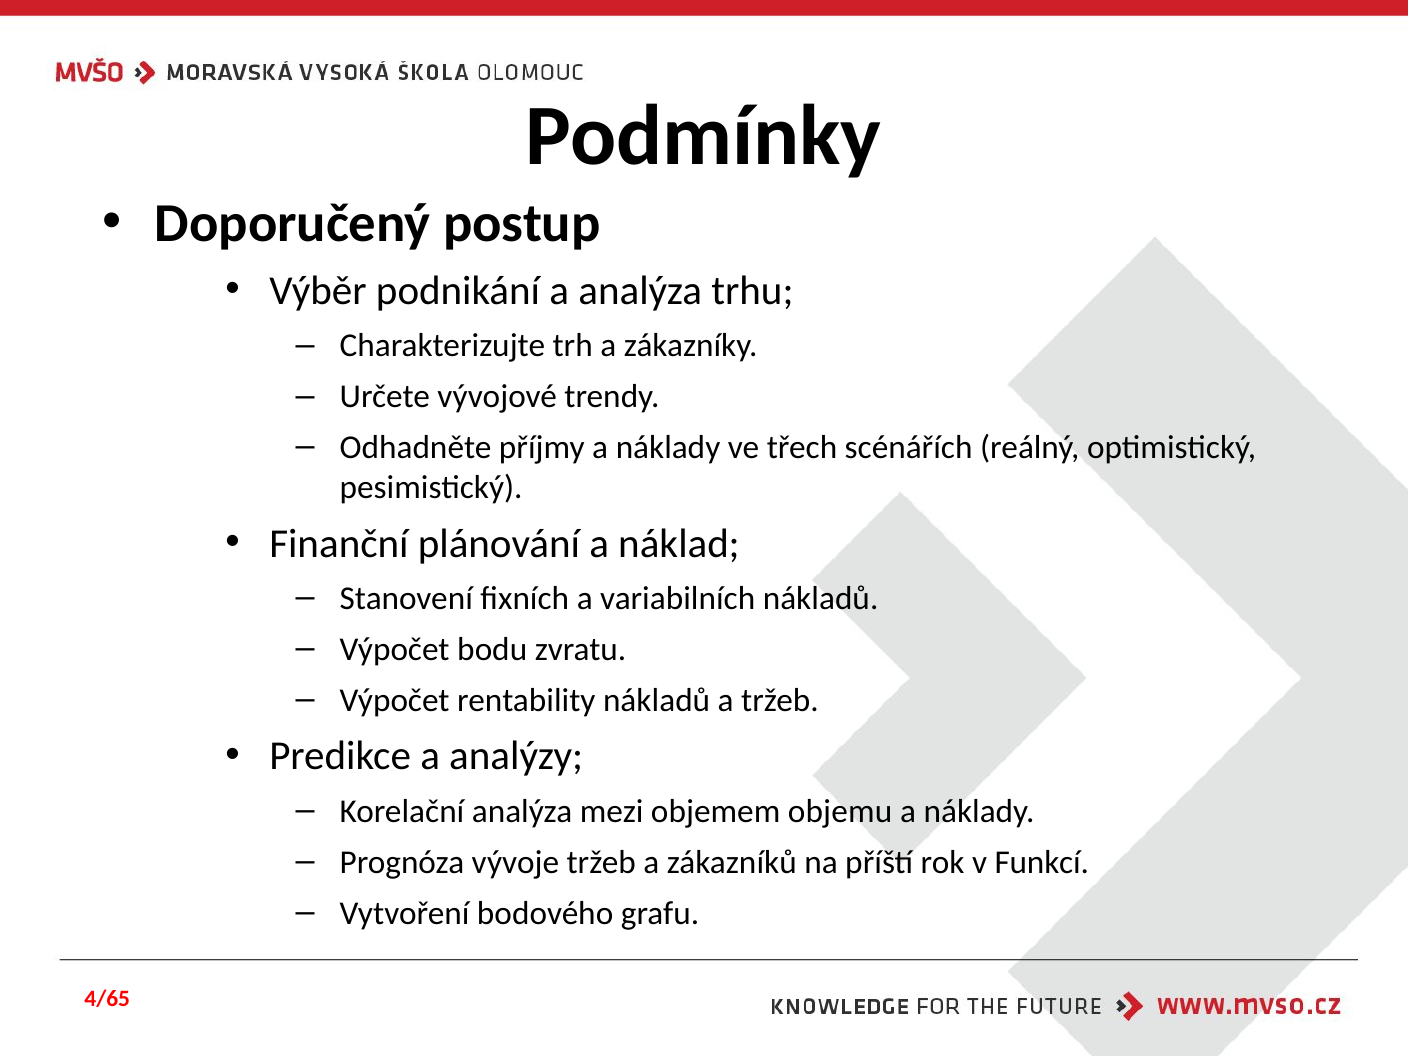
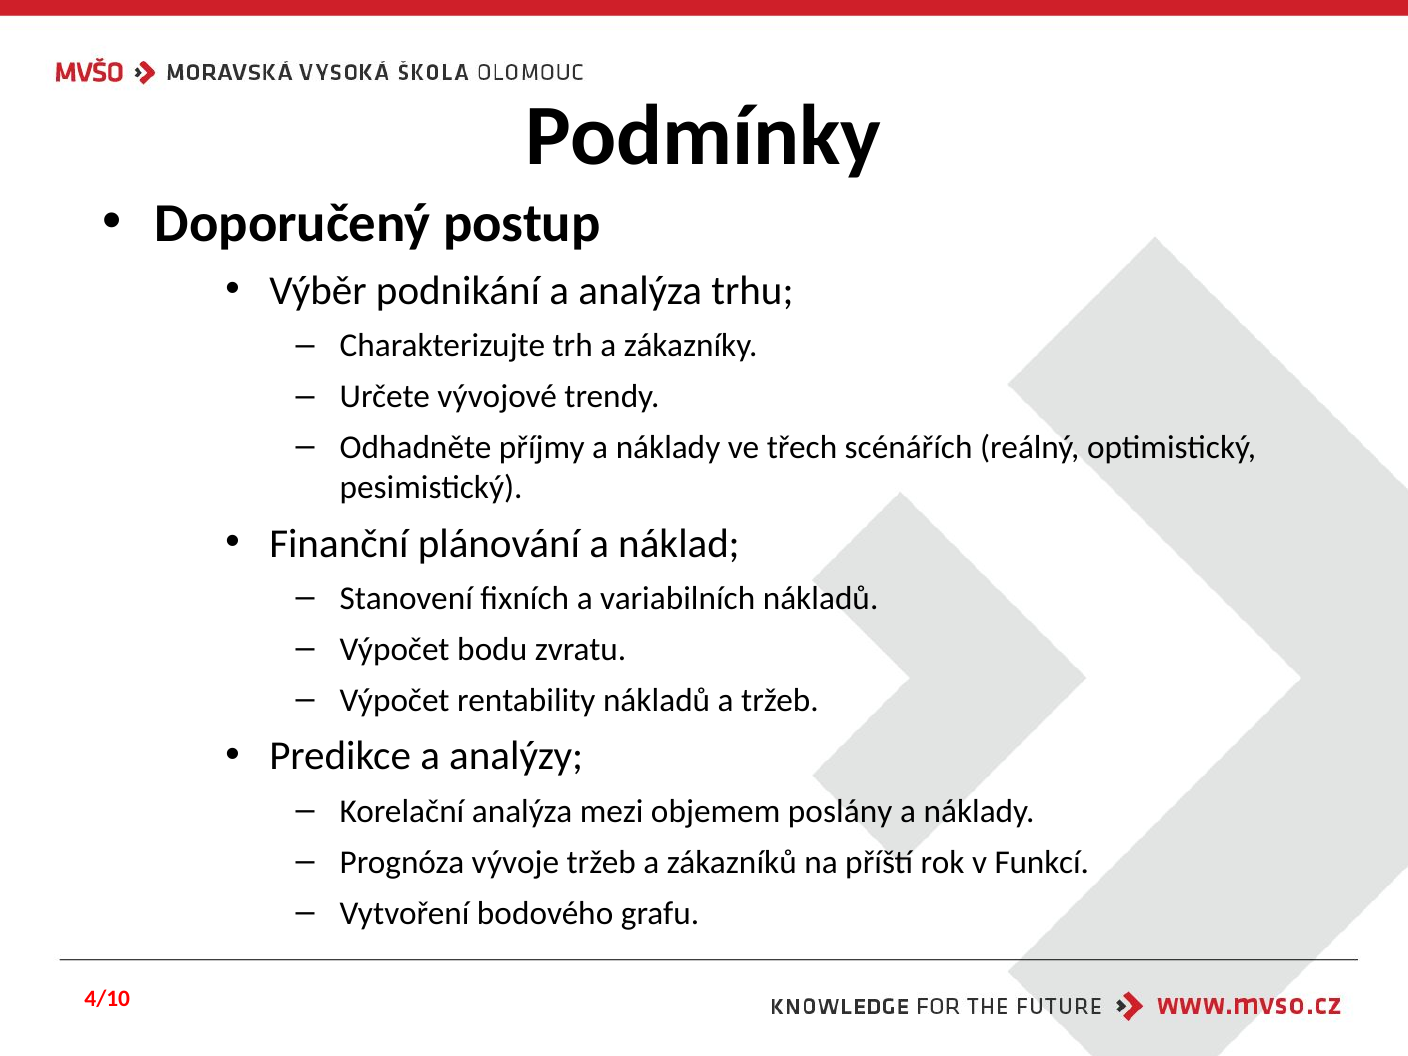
objemu: objemu -> poslány
4/65: 4/65 -> 4/10
